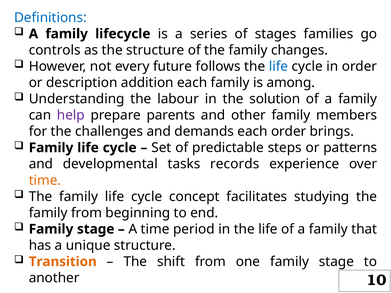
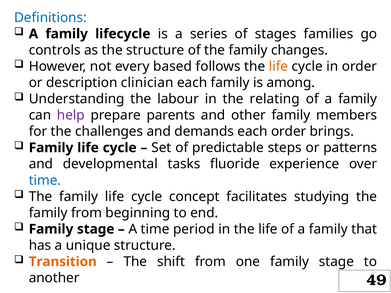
future: future -> based
life at (278, 66) colour: blue -> orange
addition: addition -> clinician
solution: solution -> relating
records: records -> fluoride
time at (45, 180) colour: orange -> blue
10: 10 -> 49
